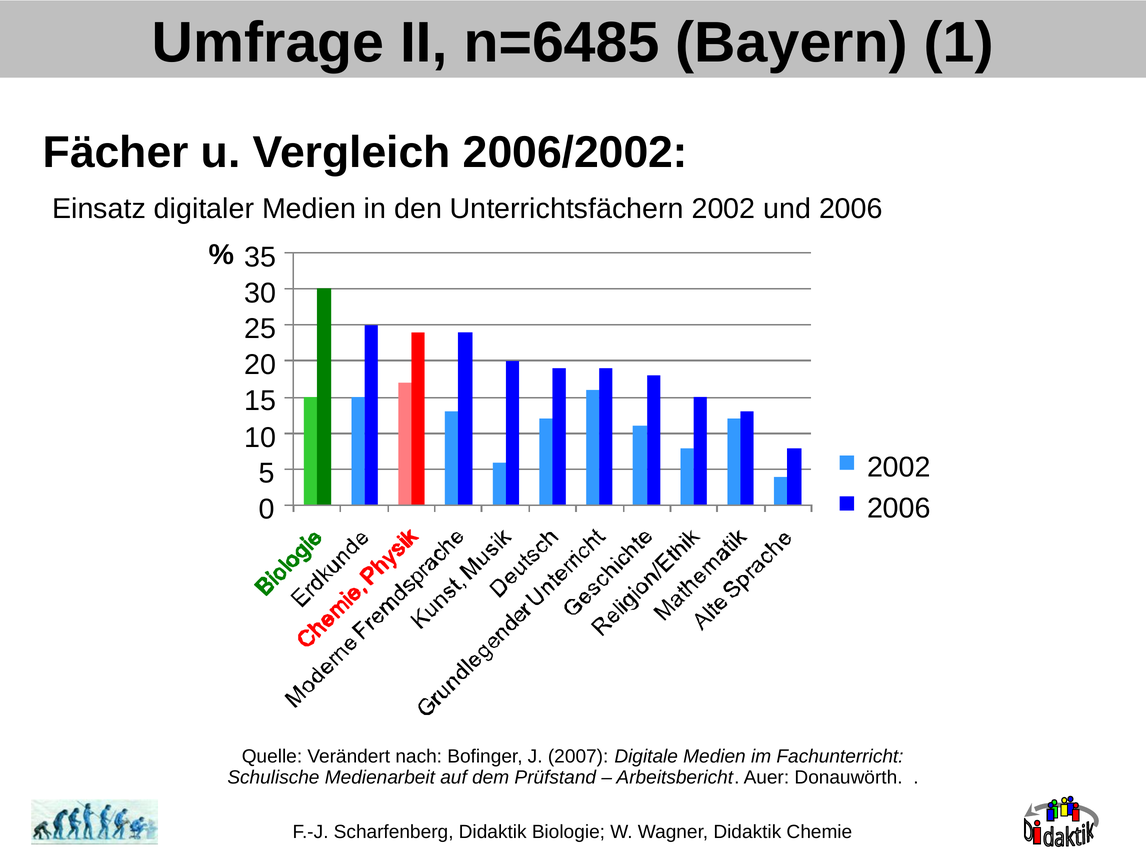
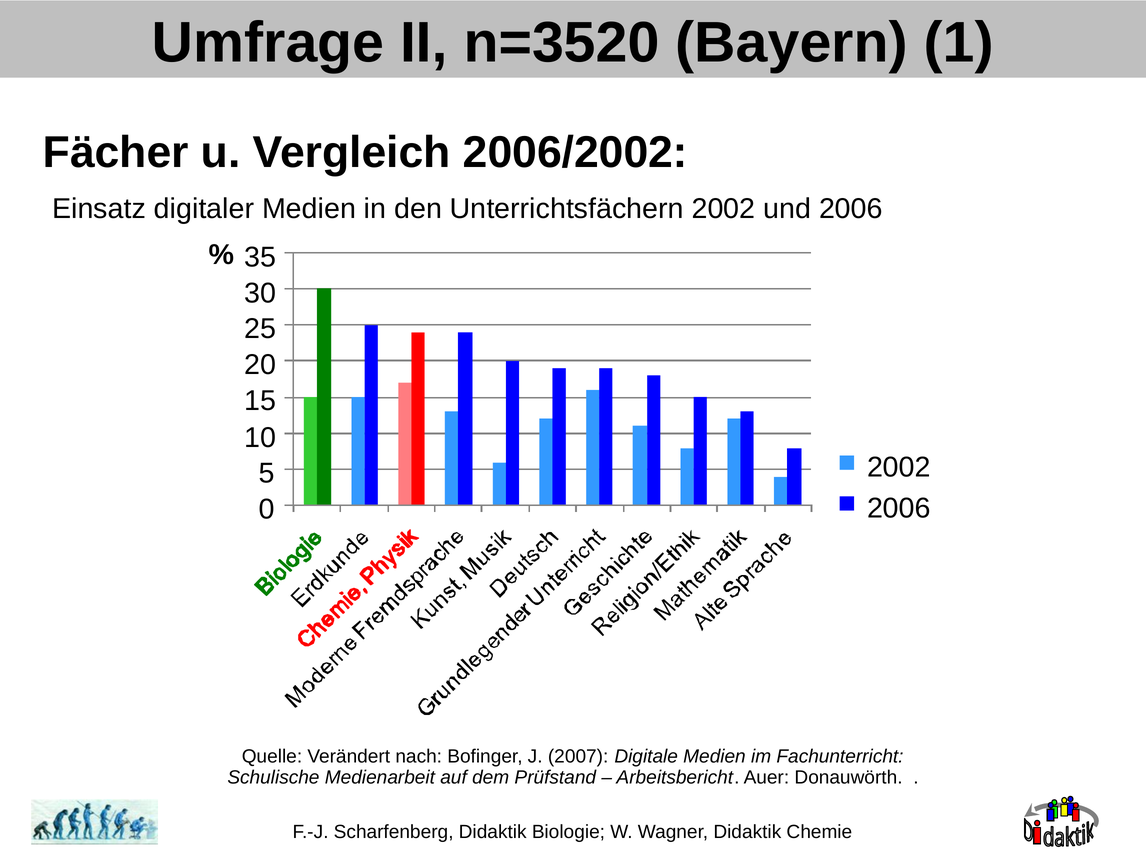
n=6485: n=6485 -> n=3520
